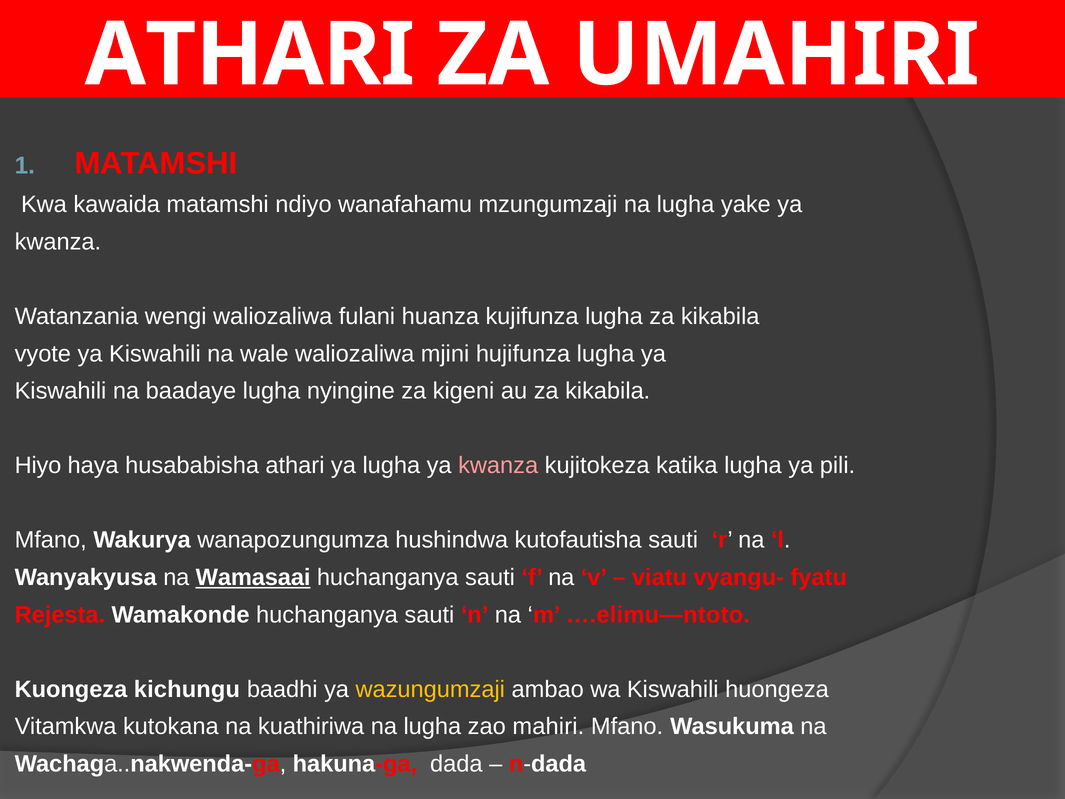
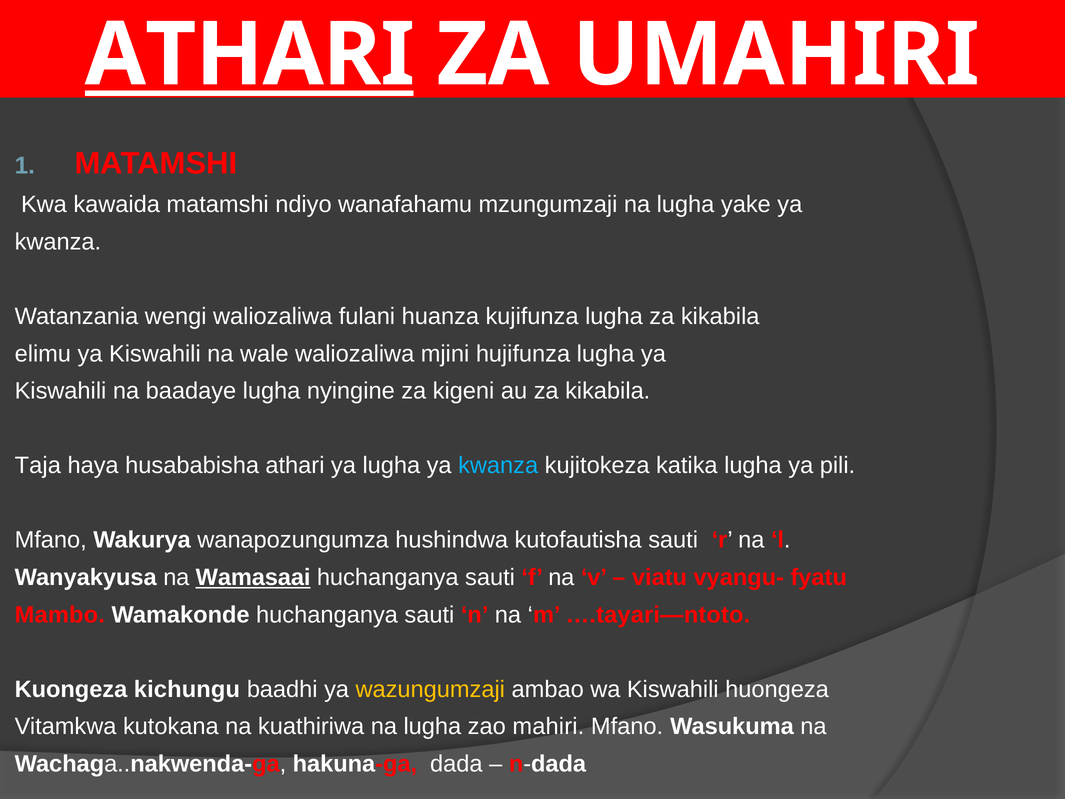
ATHARI at (250, 55) underline: none -> present
vyote: vyote -> elimu
Hiyo: Hiyo -> Taja
kwanza at (498, 465) colour: pink -> light blue
Rejesta: Rejesta -> Mambo
….elimu—ntoto: ….elimu—ntoto -> ….tayari—ntoto
